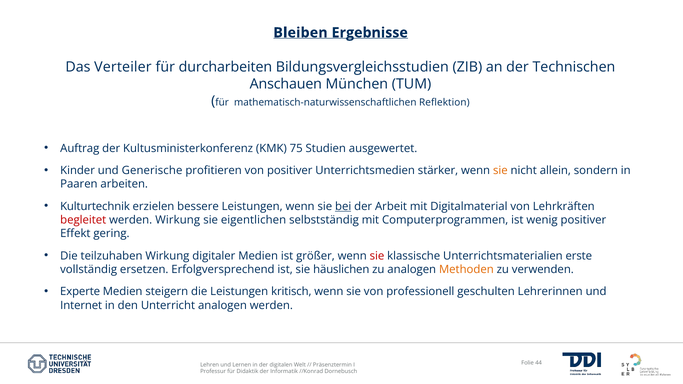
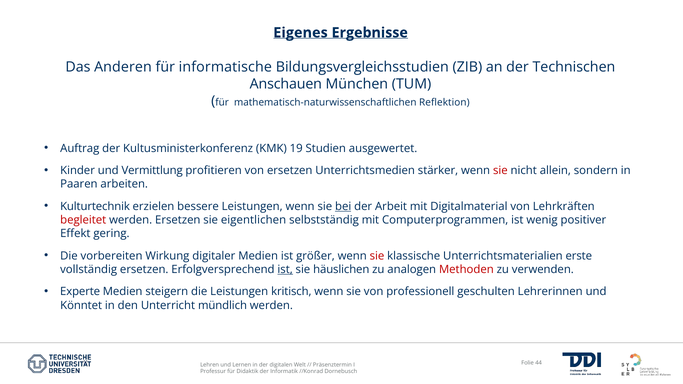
Bleiben: Bleiben -> Eigenes
Verteiler: Verteiler -> Anderen
durcharbeiten: durcharbeiten -> informatische
75: 75 -> 19
Generische: Generische -> Vermittlung
von positiver: positiver -> ersetzen
sie at (500, 171) colour: orange -> red
werden Wirkung: Wirkung -> Ersetzen
teilzuhaben: teilzuhaben -> vorbereiten
ist at (285, 270) underline: none -> present
Methoden colour: orange -> red
Internet: Internet -> Könntet
Unterricht analogen: analogen -> mündlich
